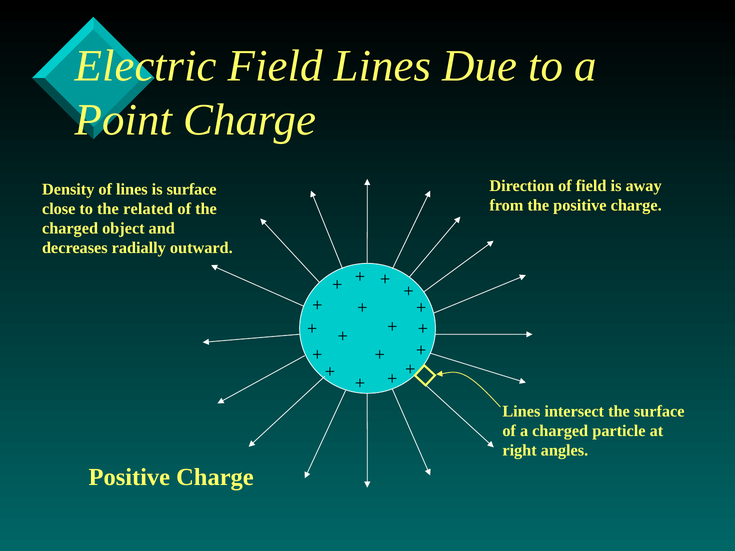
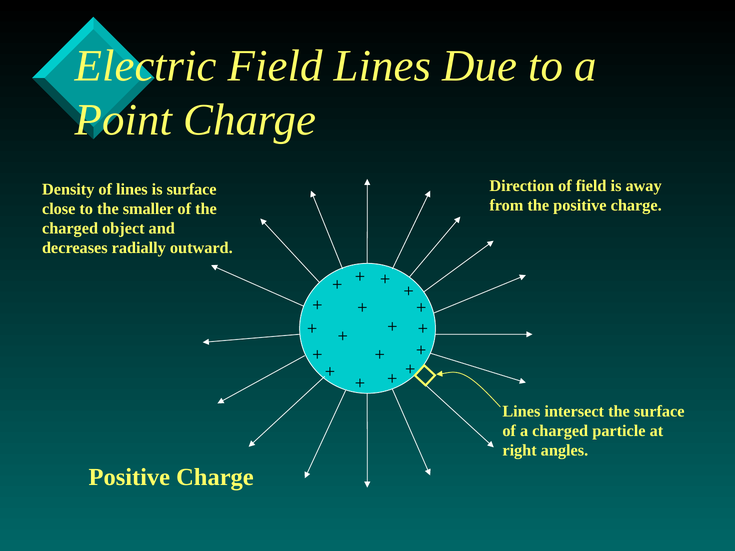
related: related -> smaller
